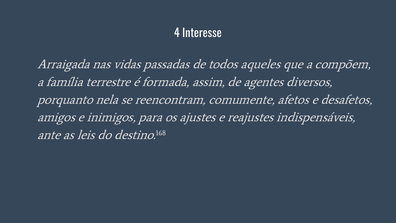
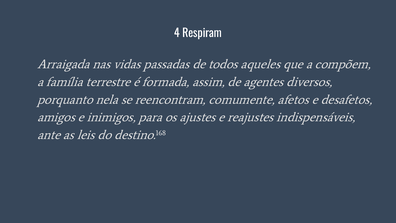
Interesse: Interesse -> Respiram
